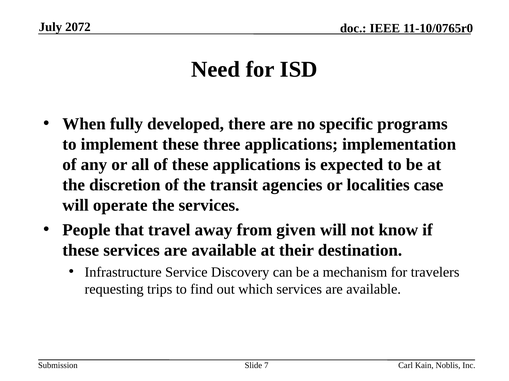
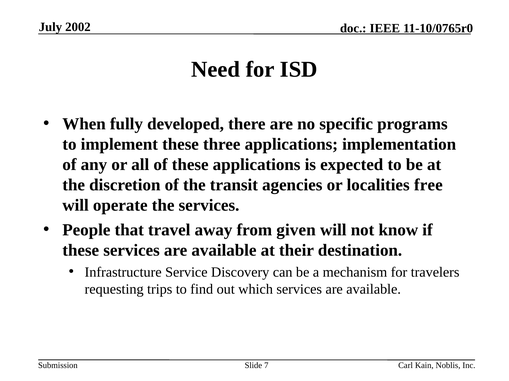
2072: 2072 -> 2002
case: case -> free
